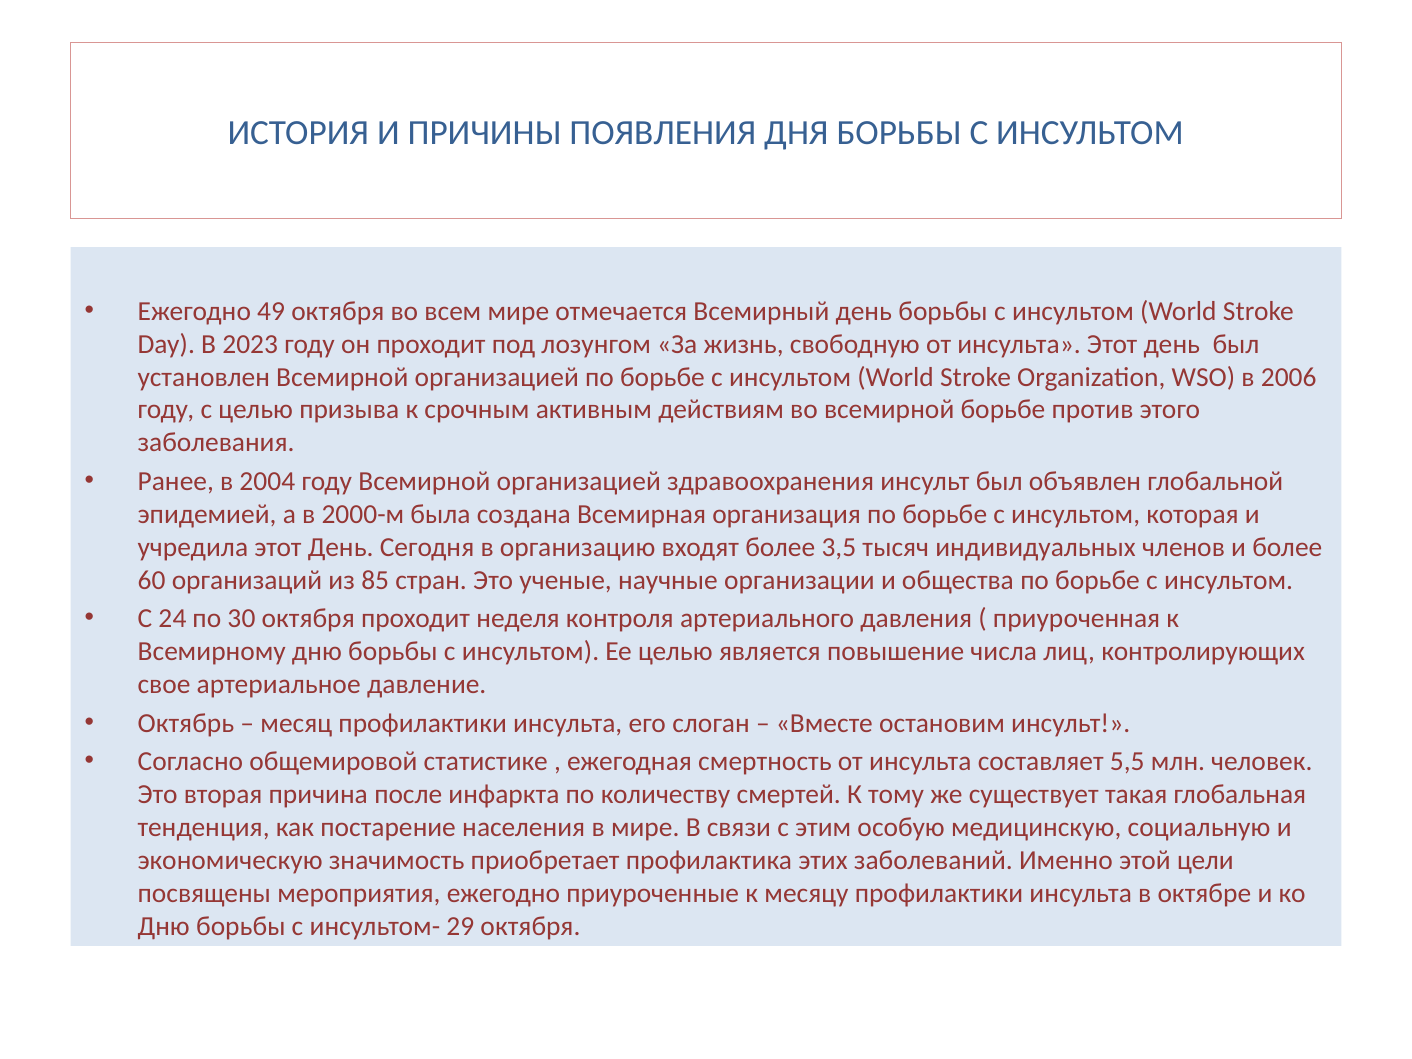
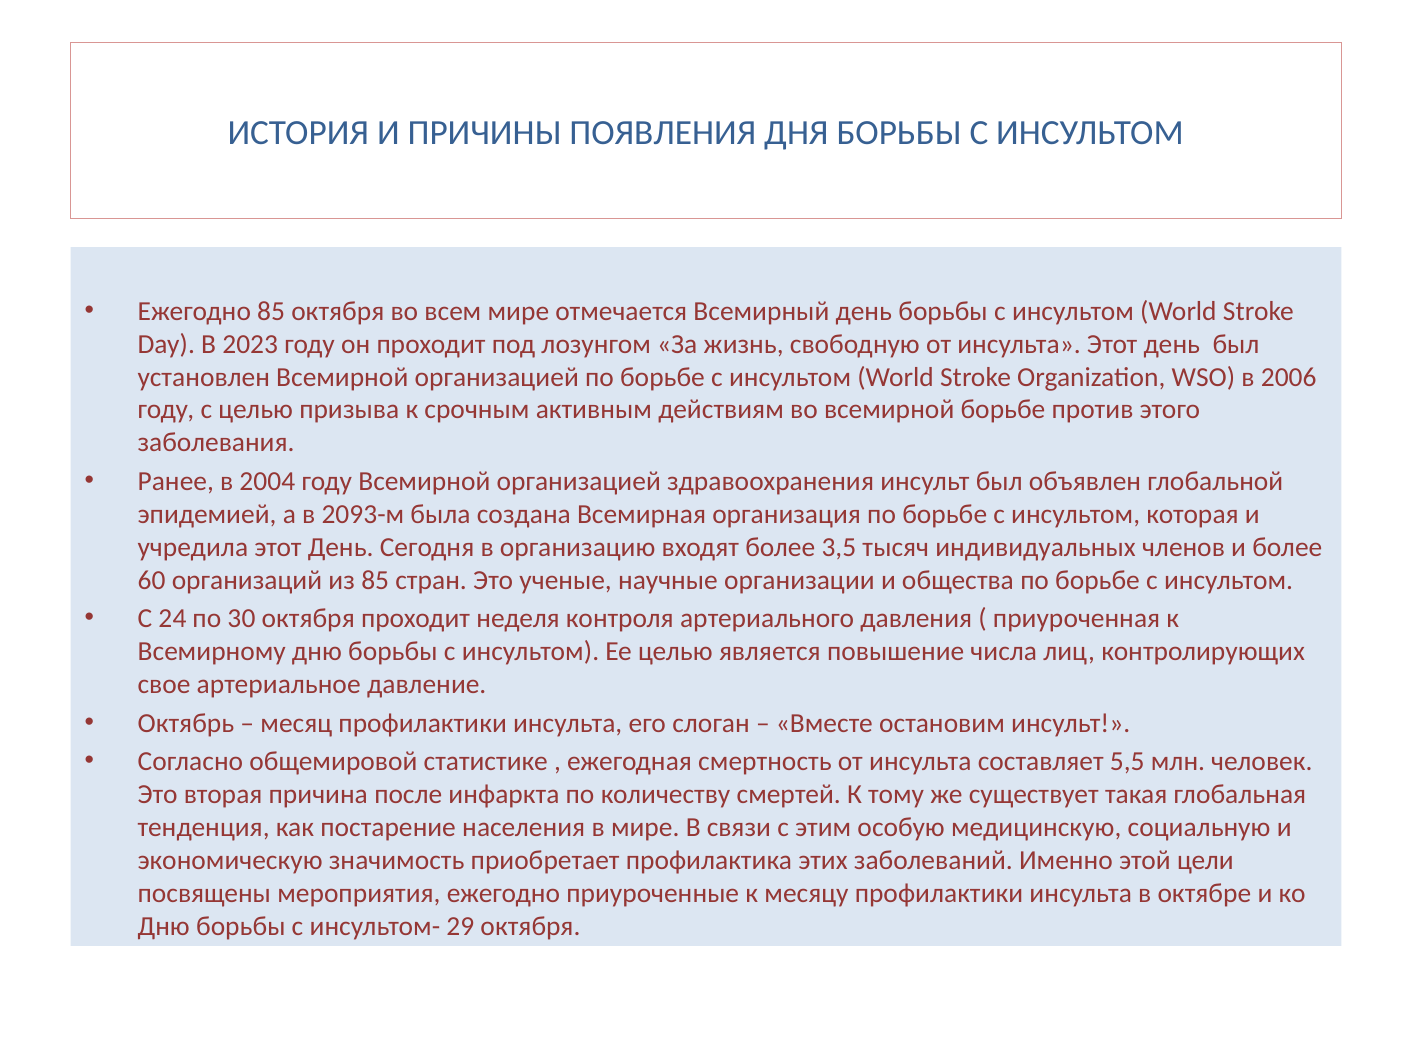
Ежегодно 49: 49 -> 85
2000-м: 2000-м -> 2093-м
